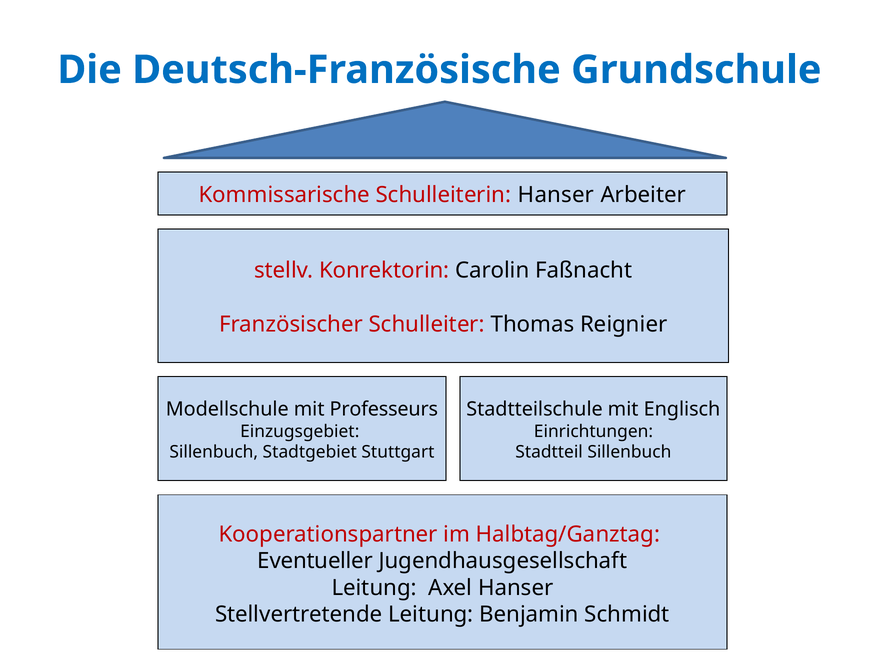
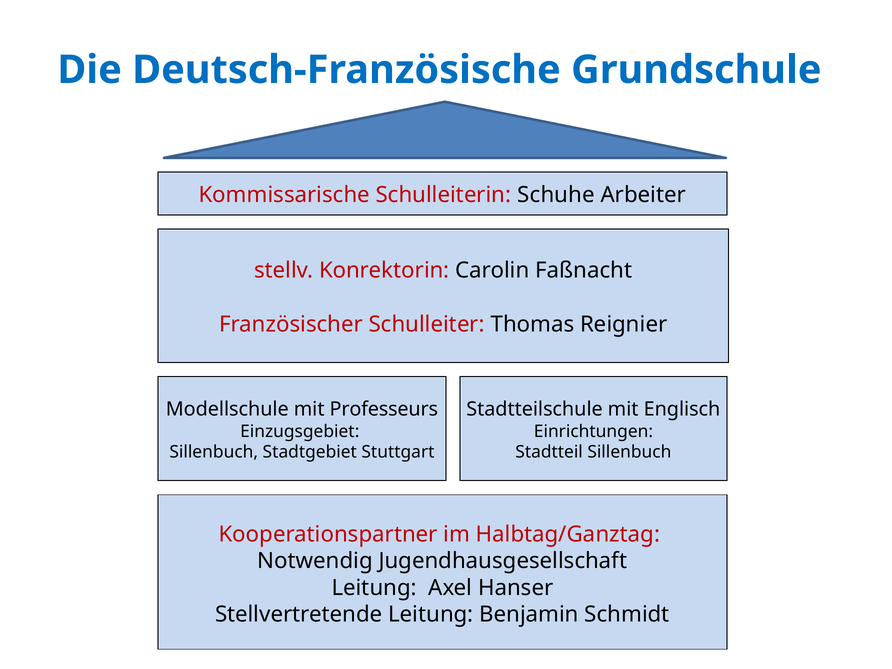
Schulleiterin Hanser: Hanser -> Schuhe
Eventueller: Eventueller -> Notwendig
